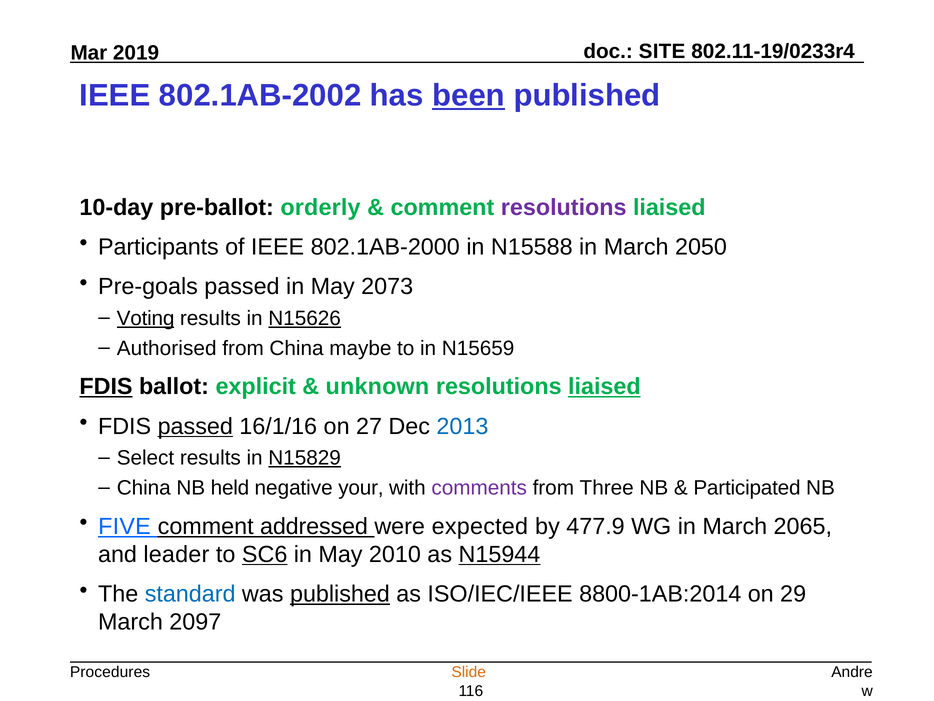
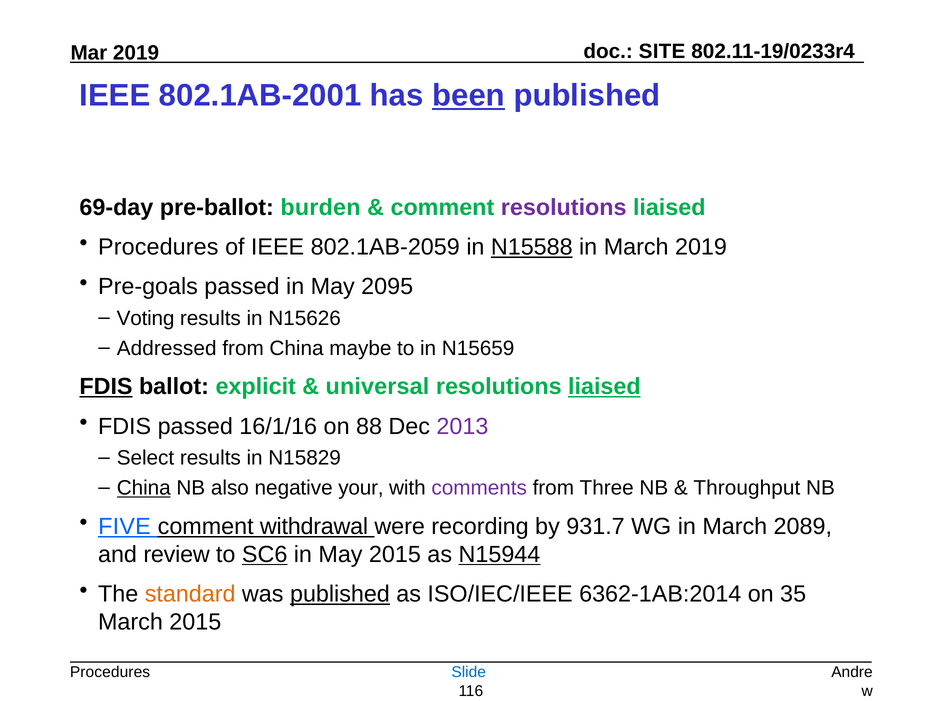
802.1AB-2002: 802.1AB-2002 -> 802.1AB-2001
10-day: 10-day -> 69-day
orderly: orderly -> burden
Participants at (158, 247): Participants -> Procedures
802.1AB-2000: 802.1AB-2000 -> 802.1AB-2059
N15588 underline: none -> present
March 2050: 2050 -> 2019
2073: 2073 -> 2095
Voting underline: present -> none
N15626 underline: present -> none
Authorised: Authorised -> Addressed
unknown: unknown -> universal
passed at (195, 426) underline: present -> none
27: 27 -> 88
2013 colour: blue -> purple
N15829 underline: present -> none
China at (144, 488) underline: none -> present
held: held -> also
Participated: Participated -> Throughput
addressed: addressed -> withdrawal
expected: expected -> recording
477.9: 477.9 -> 931.7
2065: 2065 -> 2089
leader: leader -> review
May 2010: 2010 -> 2015
standard colour: blue -> orange
8800-1AB:2014: 8800-1AB:2014 -> 6362-1AB:2014
29: 29 -> 35
March 2097: 2097 -> 2015
Slide colour: orange -> blue
